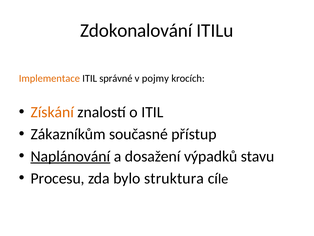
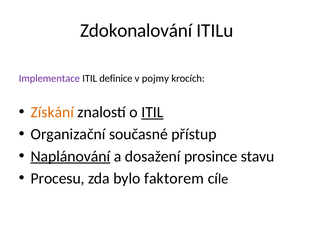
Implementace colour: orange -> purple
správné: správné -> definice
ITIL at (152, 112) underline: none -> present
Zákazníkům: Zákazníkům -> Organizační
výpadků: výpadků -> prosince
struktura: struktura -> faktorem
